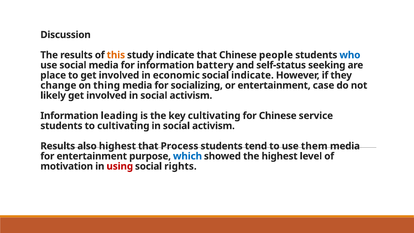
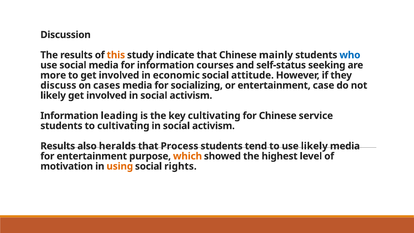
people: people -> mainly
battery: battery -> courses
place: place -> more
social indicate: indicate -> attitude
change: change -> discuss
thing: thing -> cases
also highest: highest -> heralds
use them: them -> likely
which colour: blue -> orange
using colour: red -> orange
